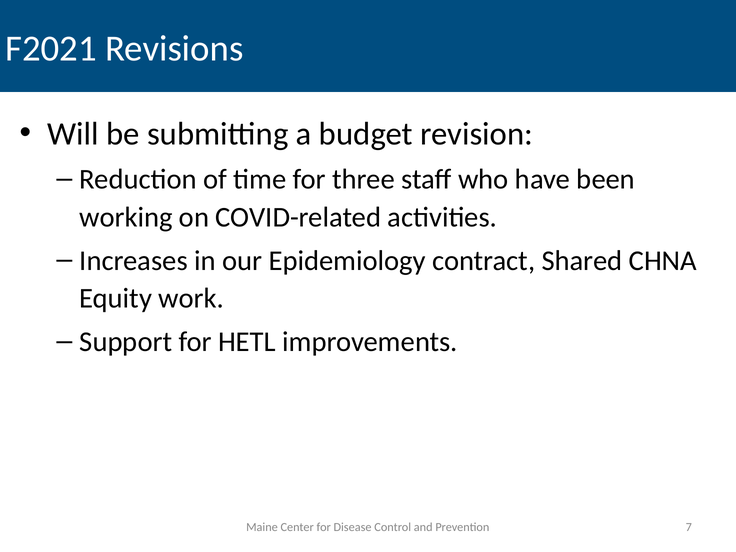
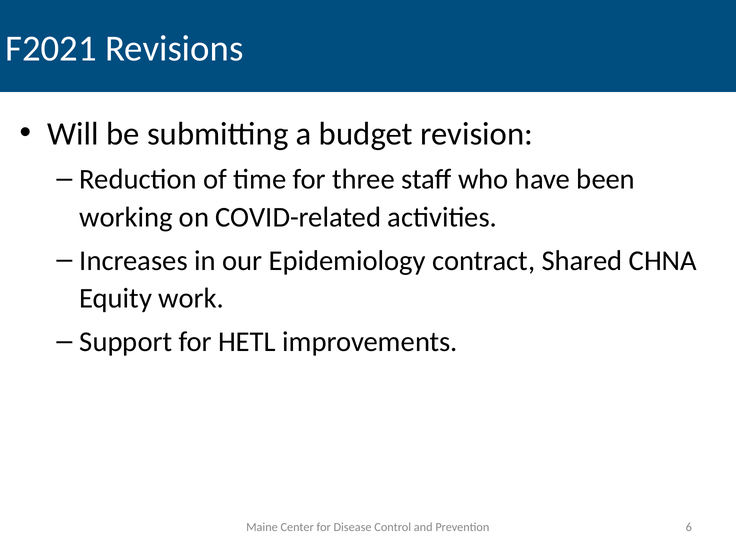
7: 7 -> 6
